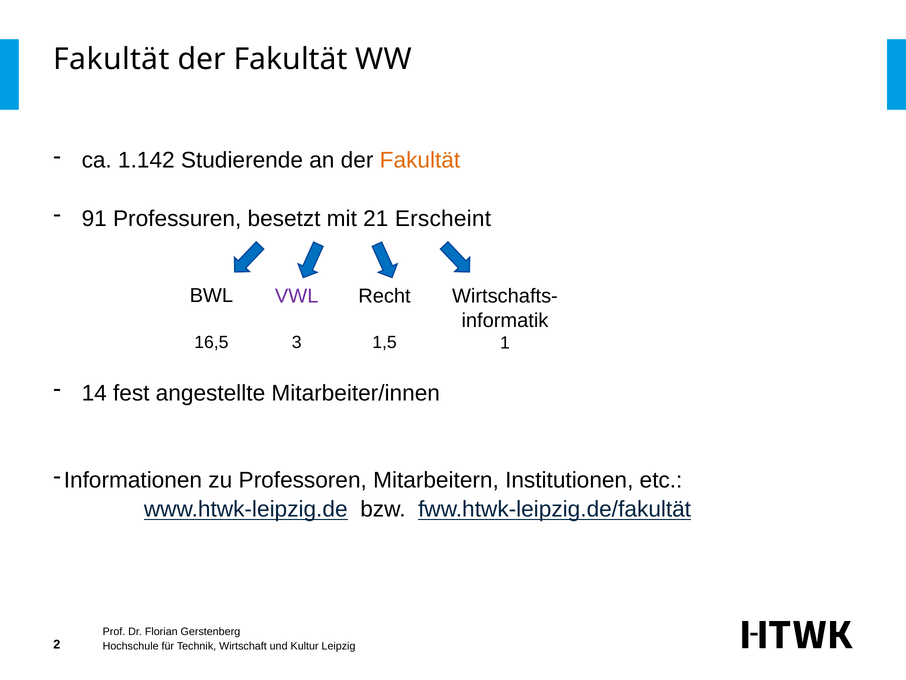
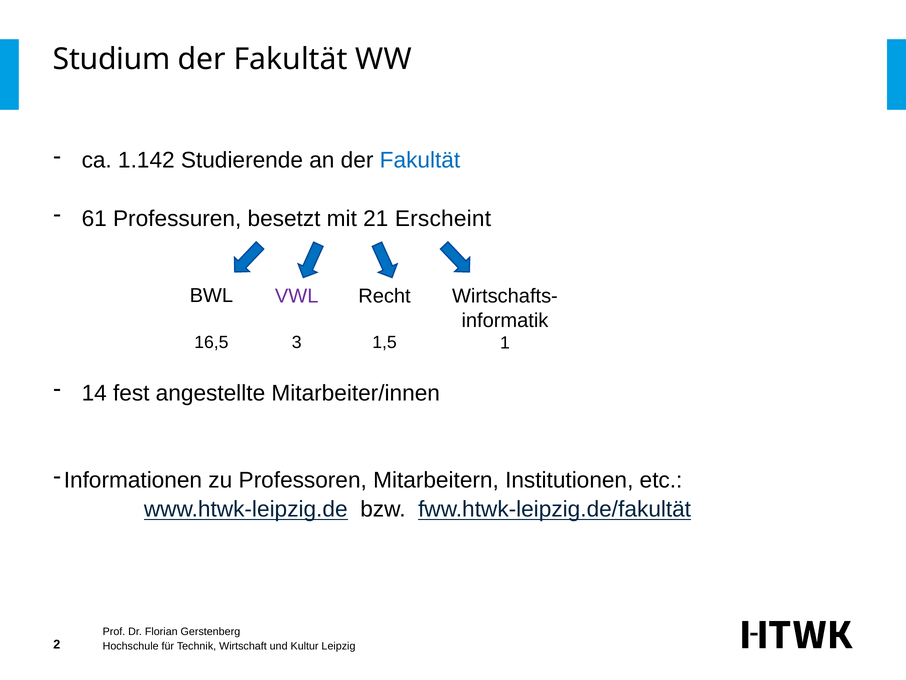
Fakultät at (111, 59): Fakultät -> Studium
Fakultät at (420, 160) colour: orange -> blue
91: 91 -> 61
